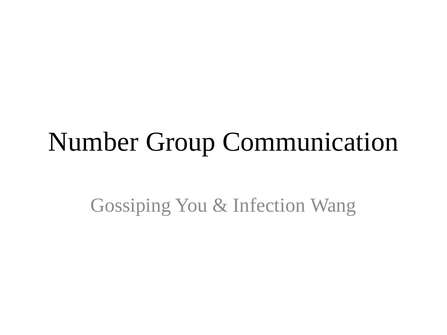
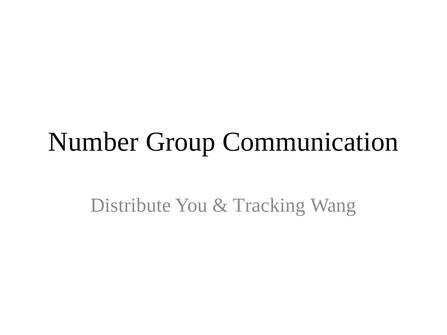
Gossiping: Gossiping -> Distribute
Infection: Infection -> Tracking
